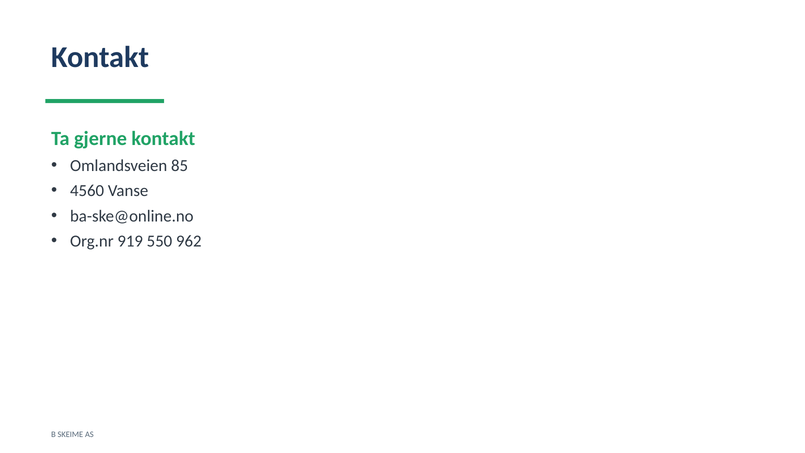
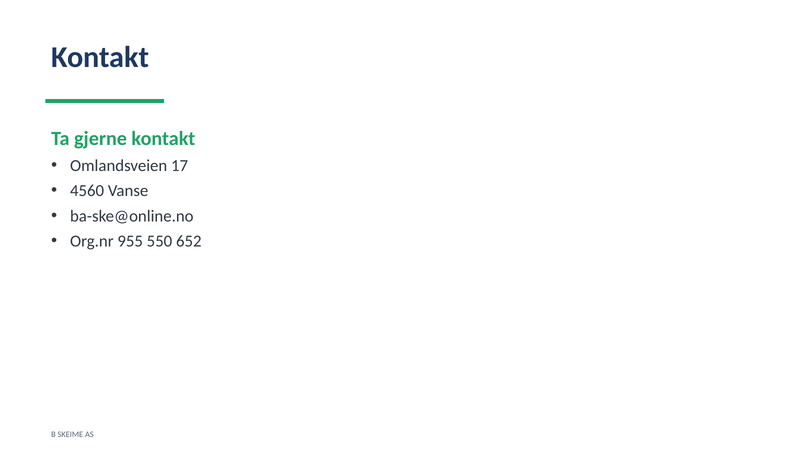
85: 85 -> 17
919: 919 -> 955
962: 962 -> 652
